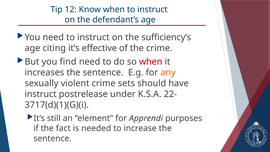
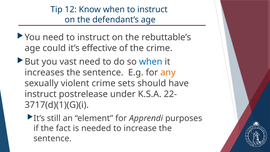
sufficiency’s: sufficiency’s -> rebuttable’s
citing: citing -> could
find: find -> vast
when at (151, 62) colour: red -> blue
